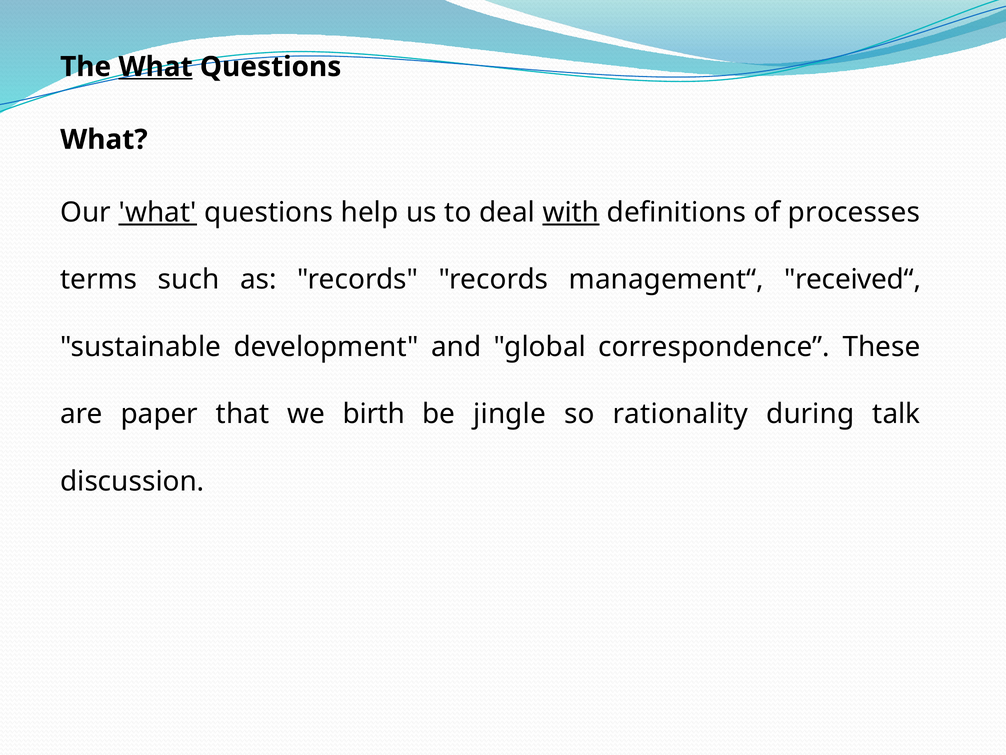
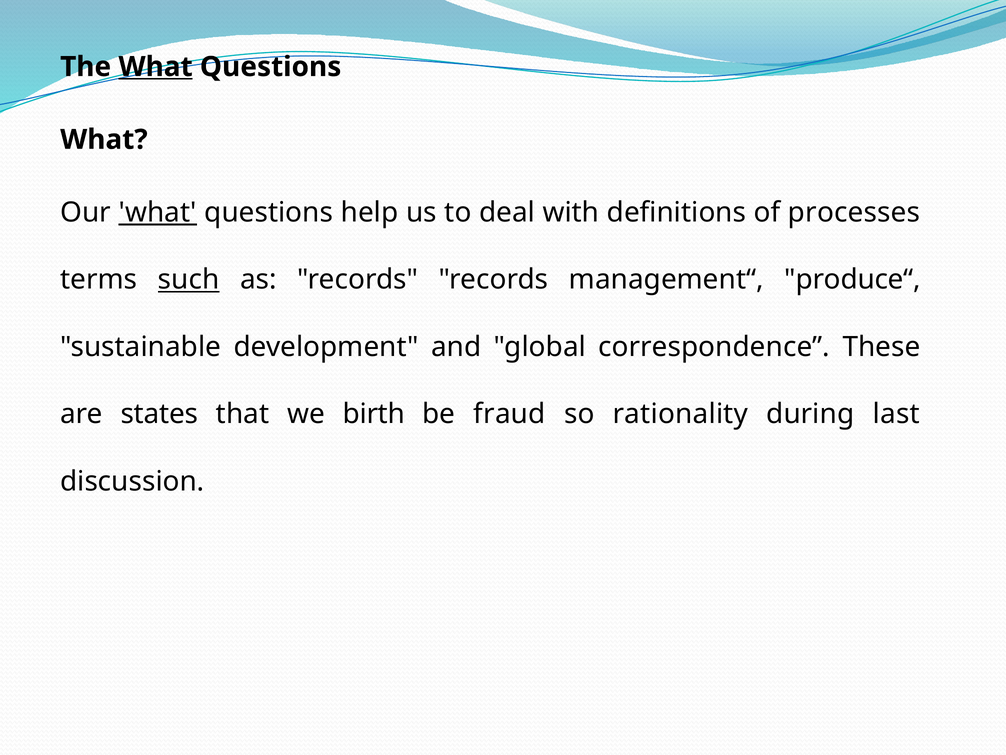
with underline: present -> none
such underline: none -> present
received“: received“ -> produce“
paper: paper -> states
jingle: jingle -> fraud
talk: talk -> last
